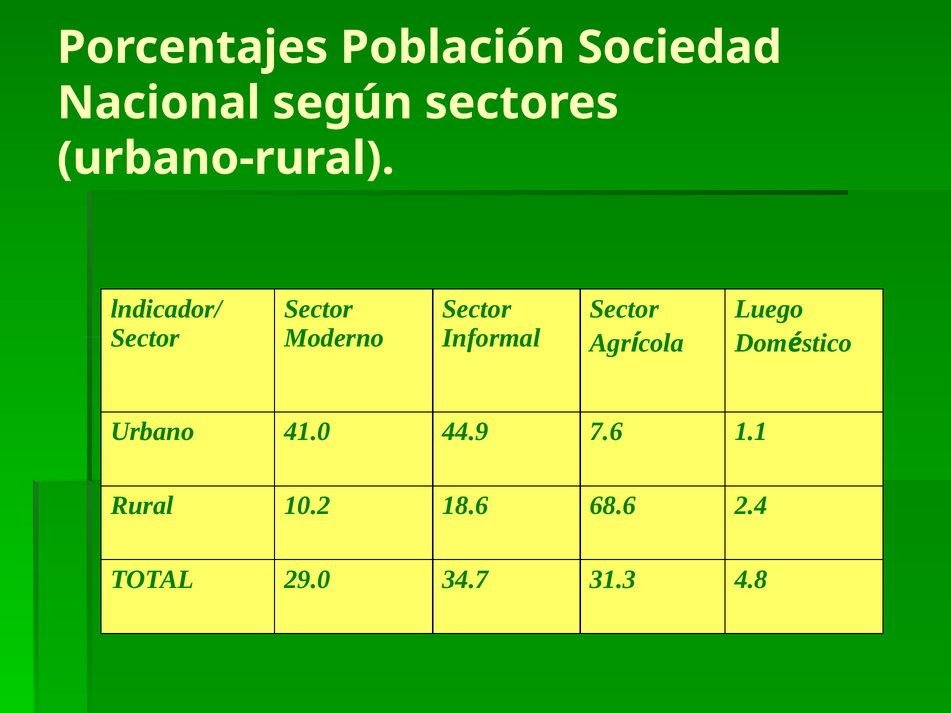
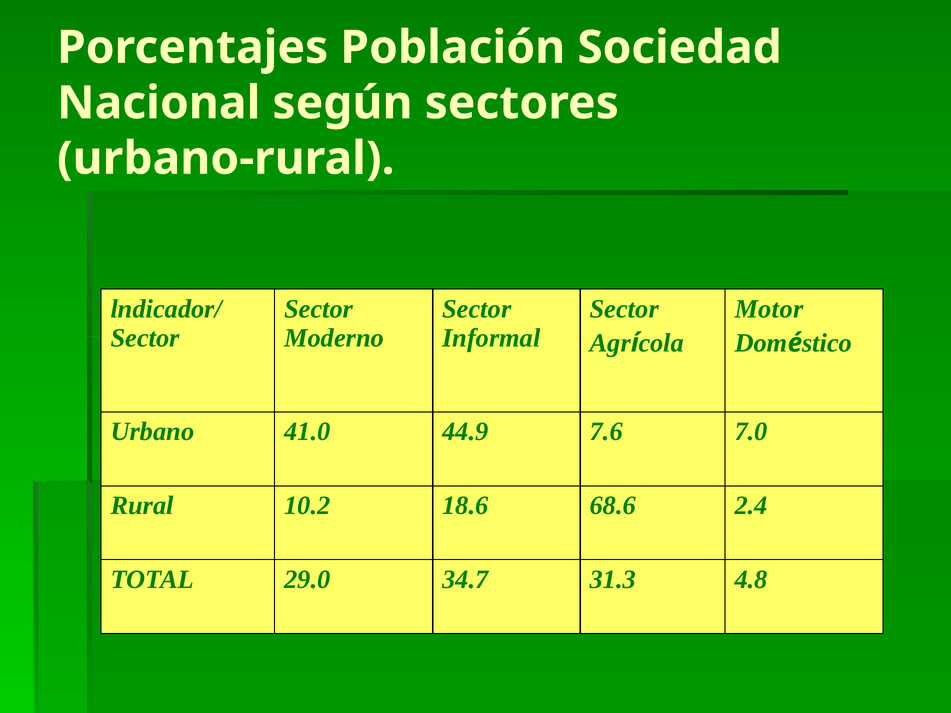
Luego: Luego -> Motor
1.1: 1.1 -> 7.0
